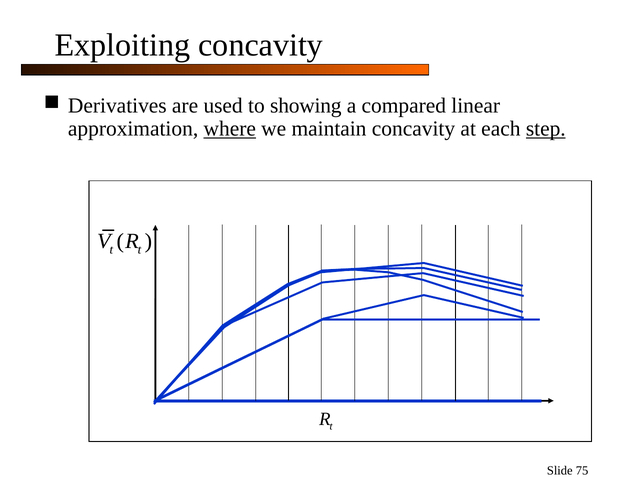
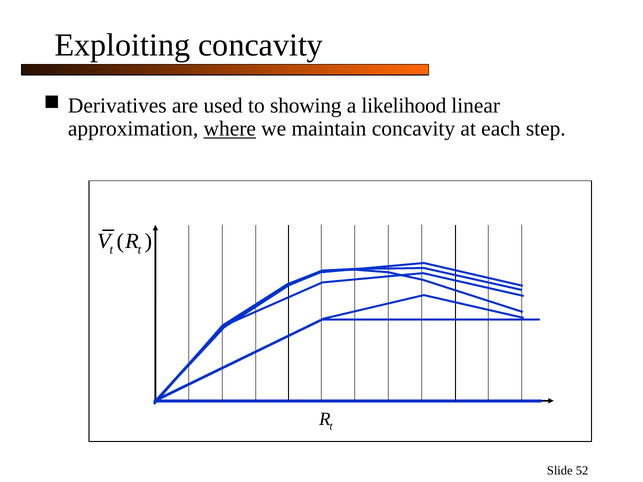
compared: compared -> likelihood
step underline: present -> none
75: 75 -> 52
